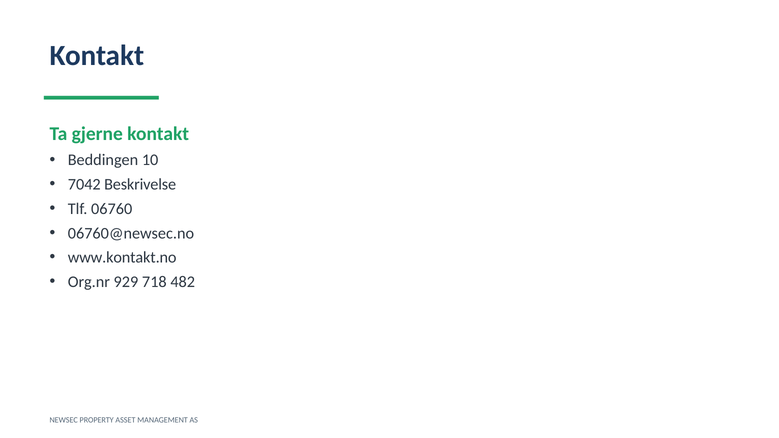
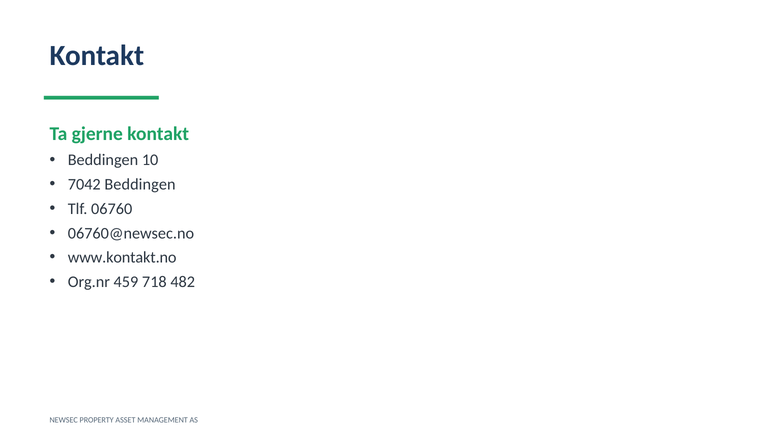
7042 Beskrivelse: Beskrivelse -> Beddingen
929: 929 -> 459
